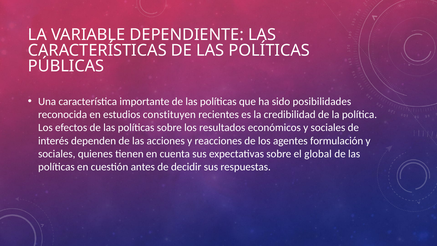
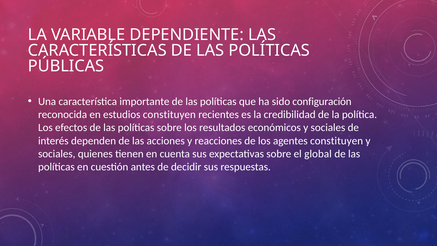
posibilidades: posibilidades -> configuración
agentes formulación: formulación -> constituyen
